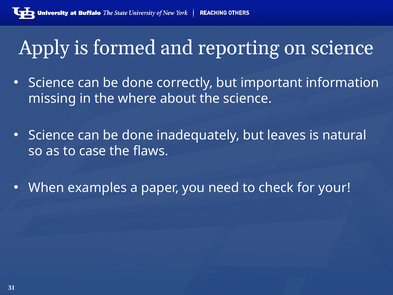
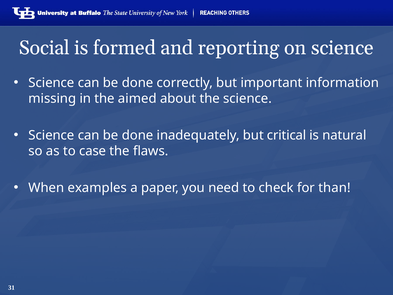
Apply: Apply -> Social
where: where -> aimed
leaves: leaves -> critical
your: your -> than
